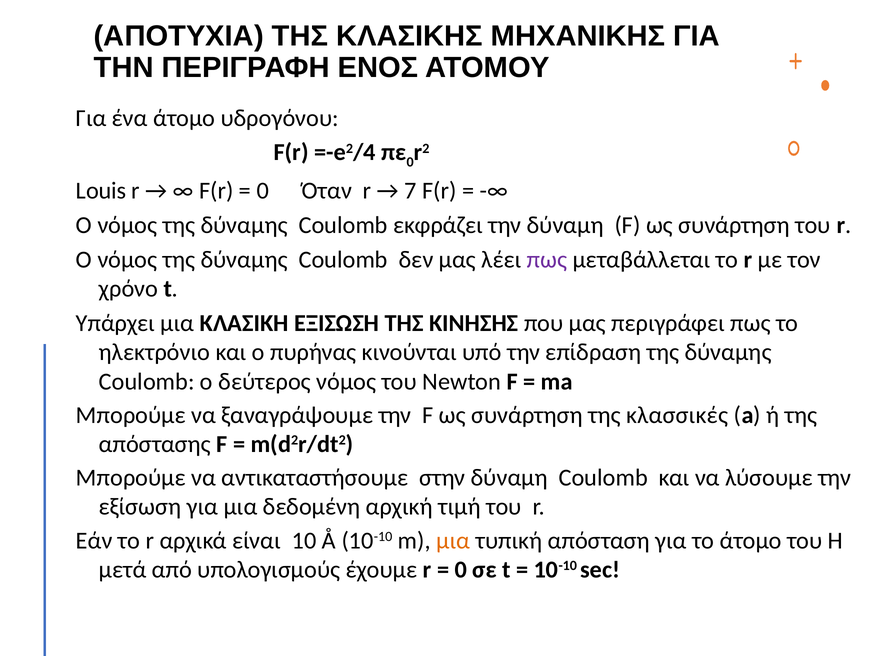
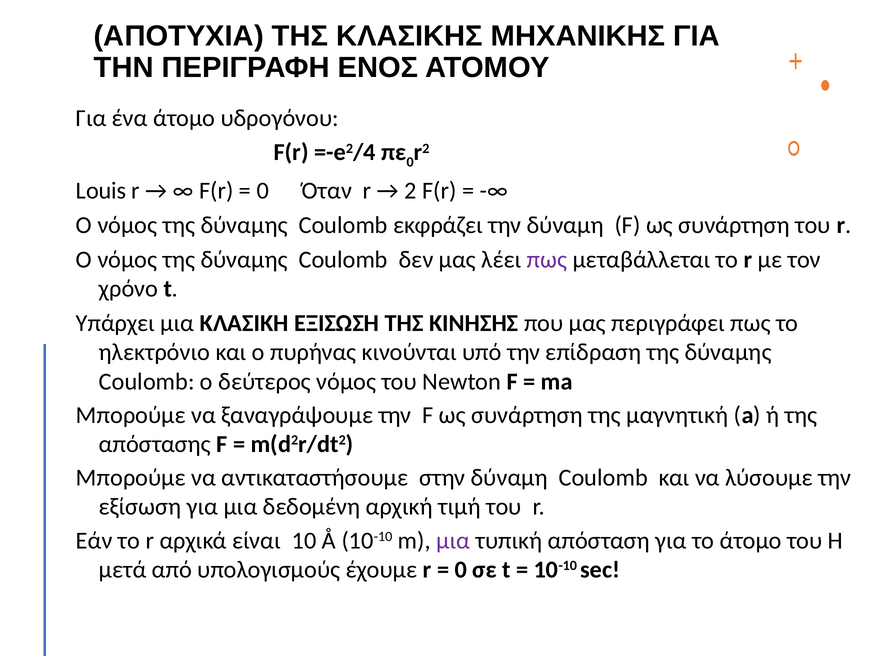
7: 7 -> 2
κλασσικές: κλασσικές -> μαγνητική
μια at (453, 540) colour: orange -> purple
